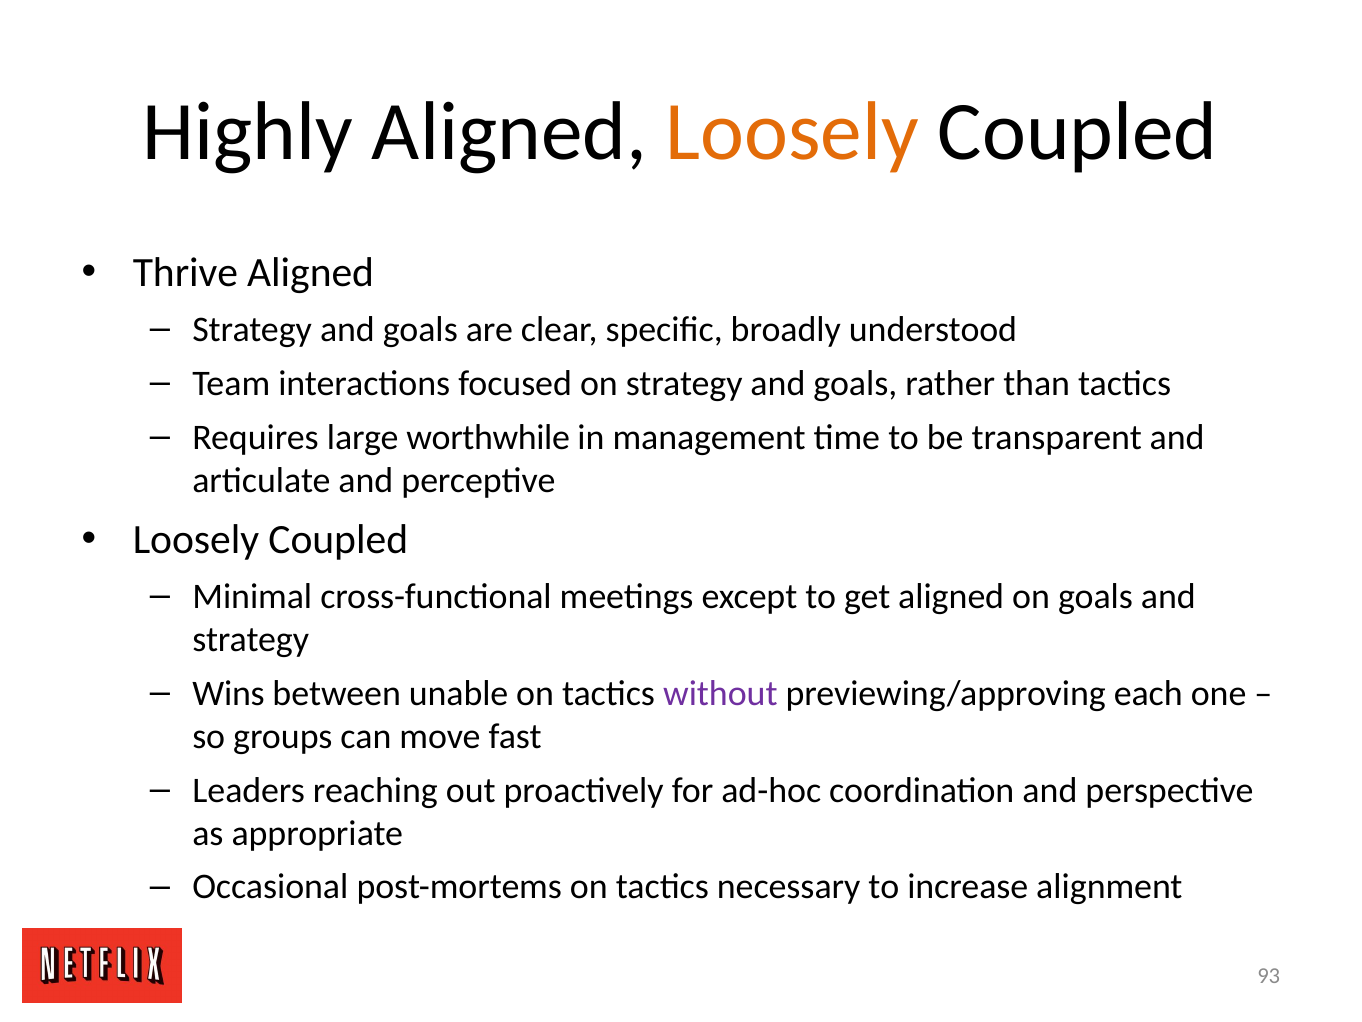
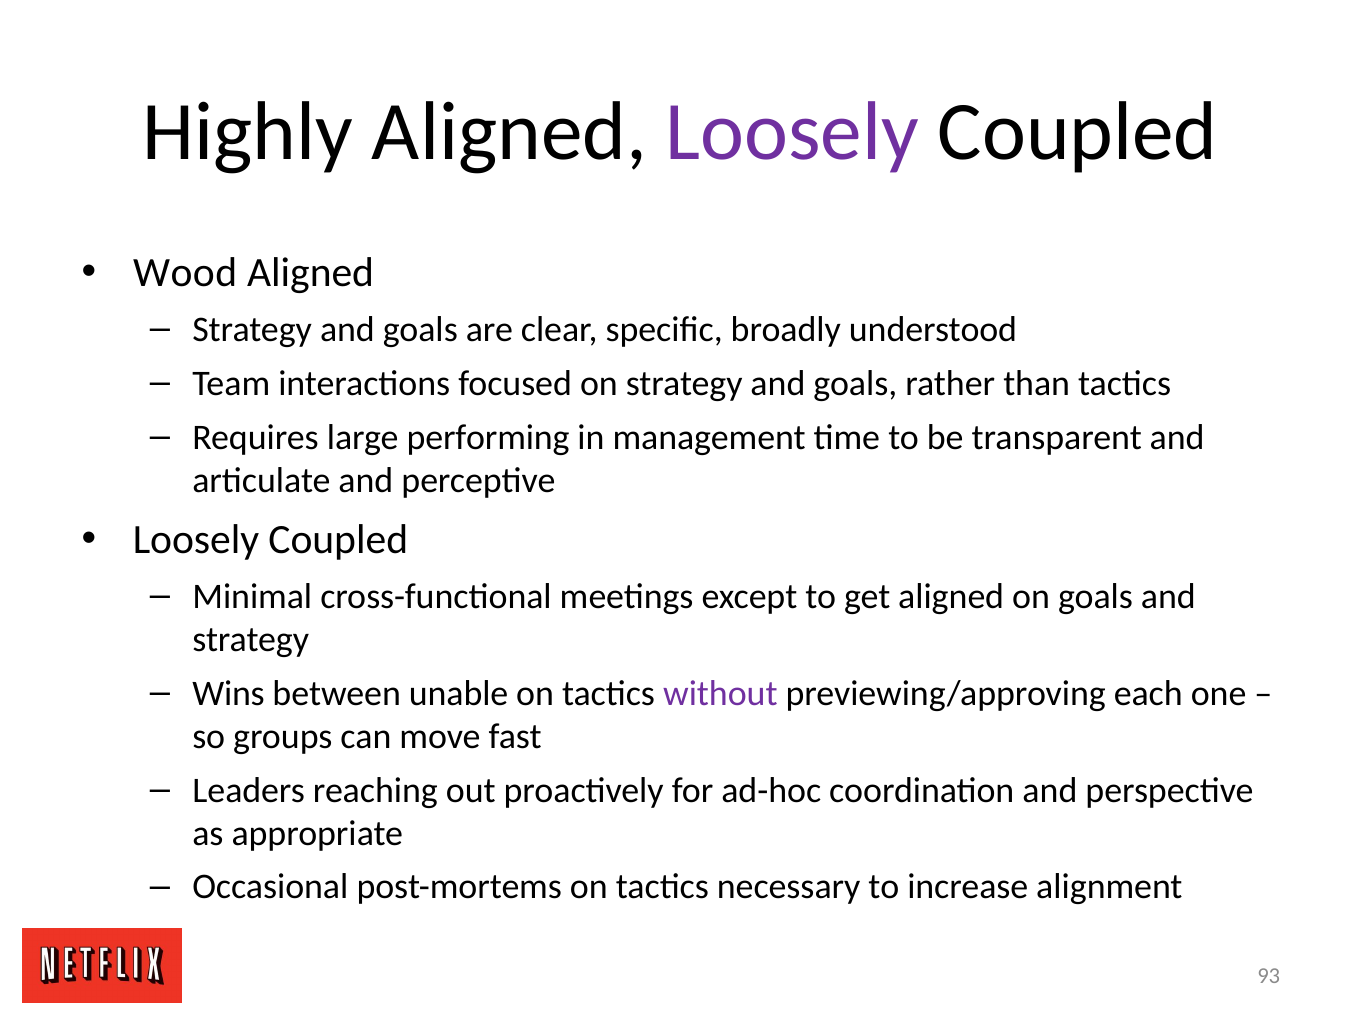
Loosely at (792, 132) colour: orange -> purple
Thrive: Thrive -> Wood
worthwhile: worthwhile -> performing
